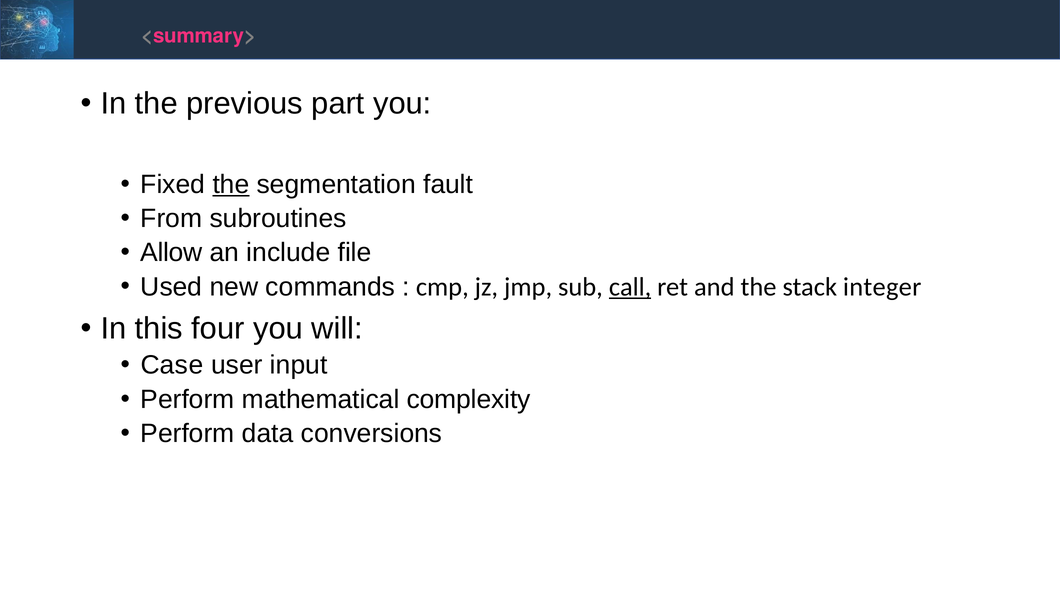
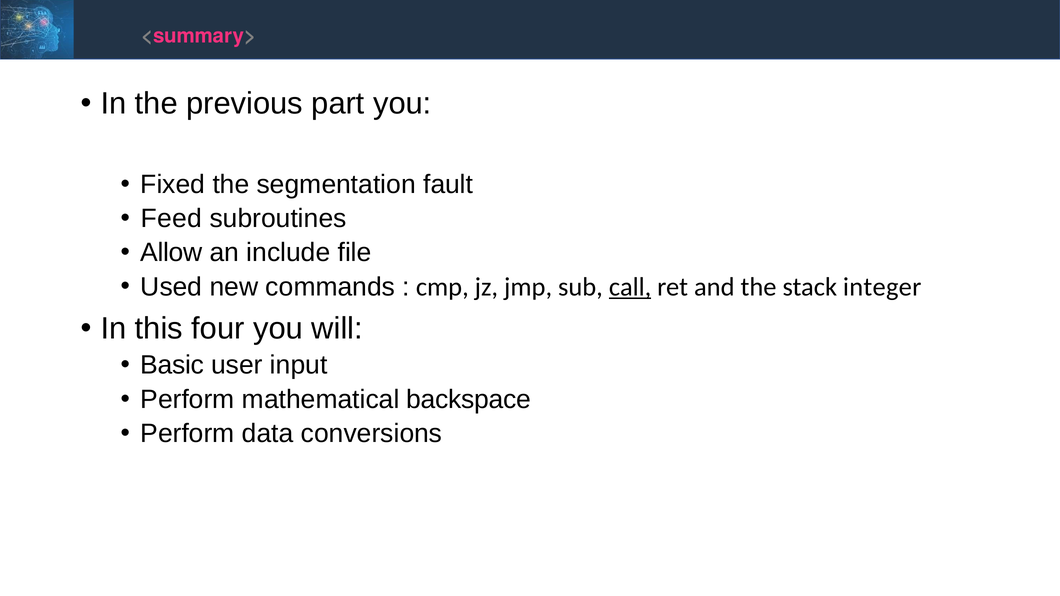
the at (231, 185) underline: present -> none
From: From -> Feed
Case: Case -> Basic
complexity: complexity -> backspace
